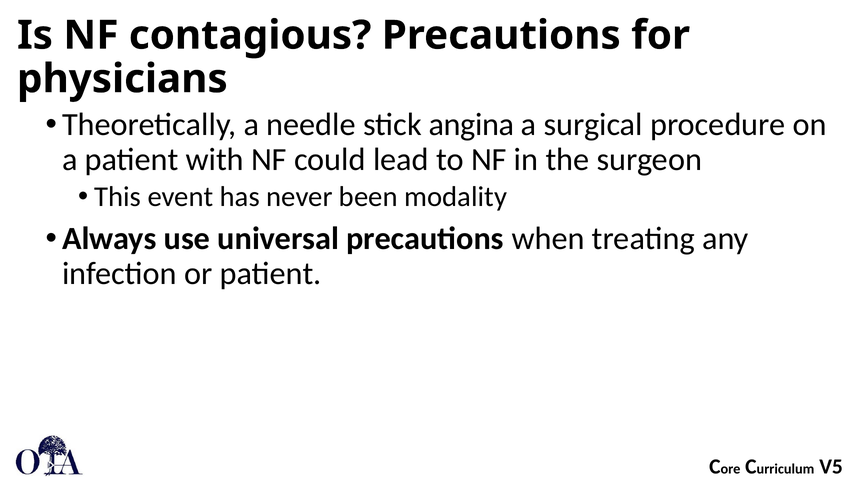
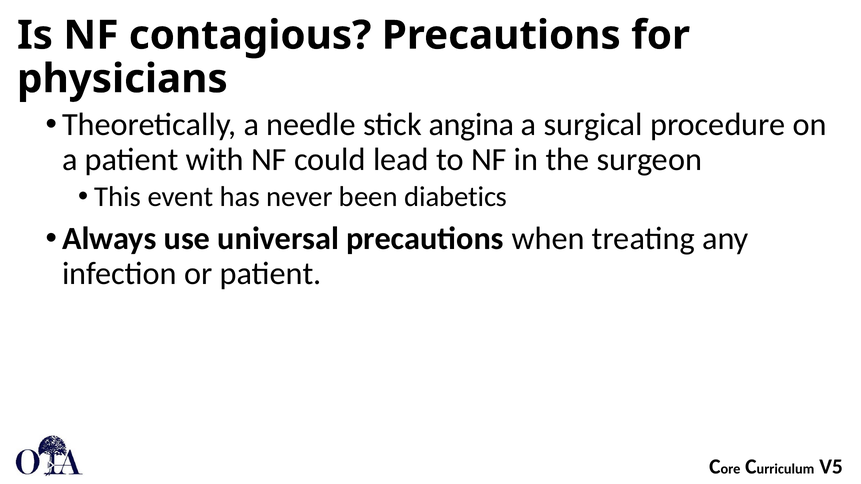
modality: modality -> diabetics
